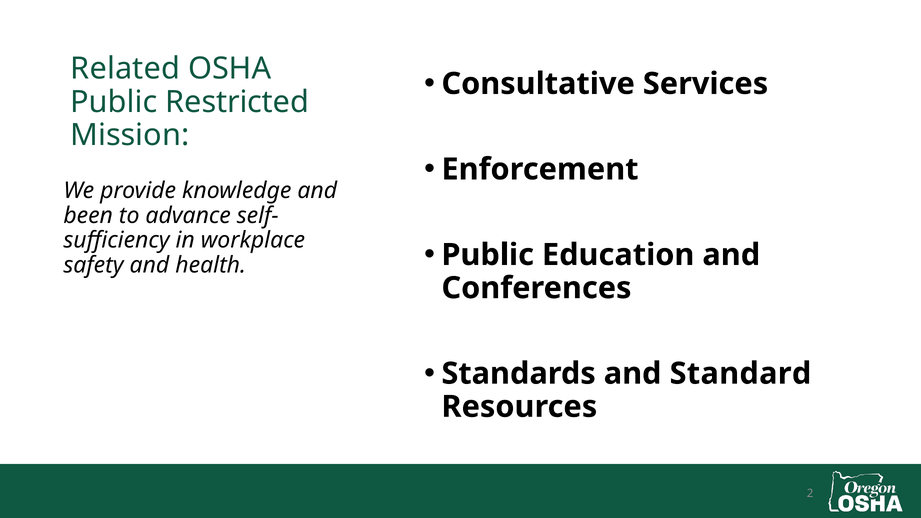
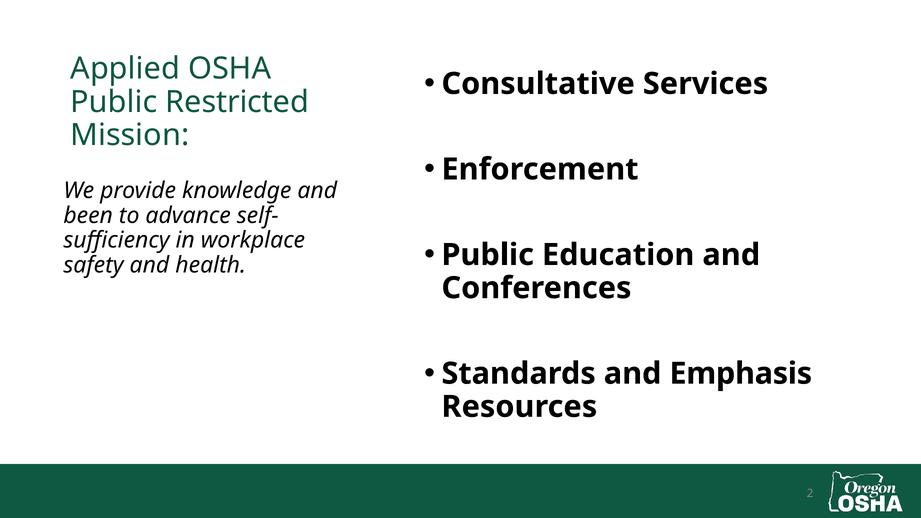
Related: Related -> Applied
Standard: Standard -> Emphasis
